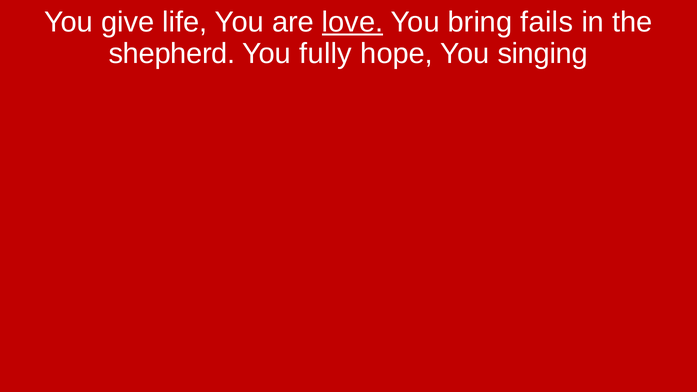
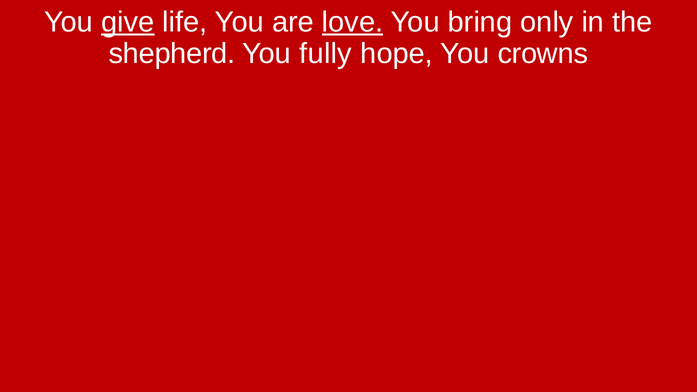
give underline: none -> present
fails: fails -> only
singing: singing -> crowns
